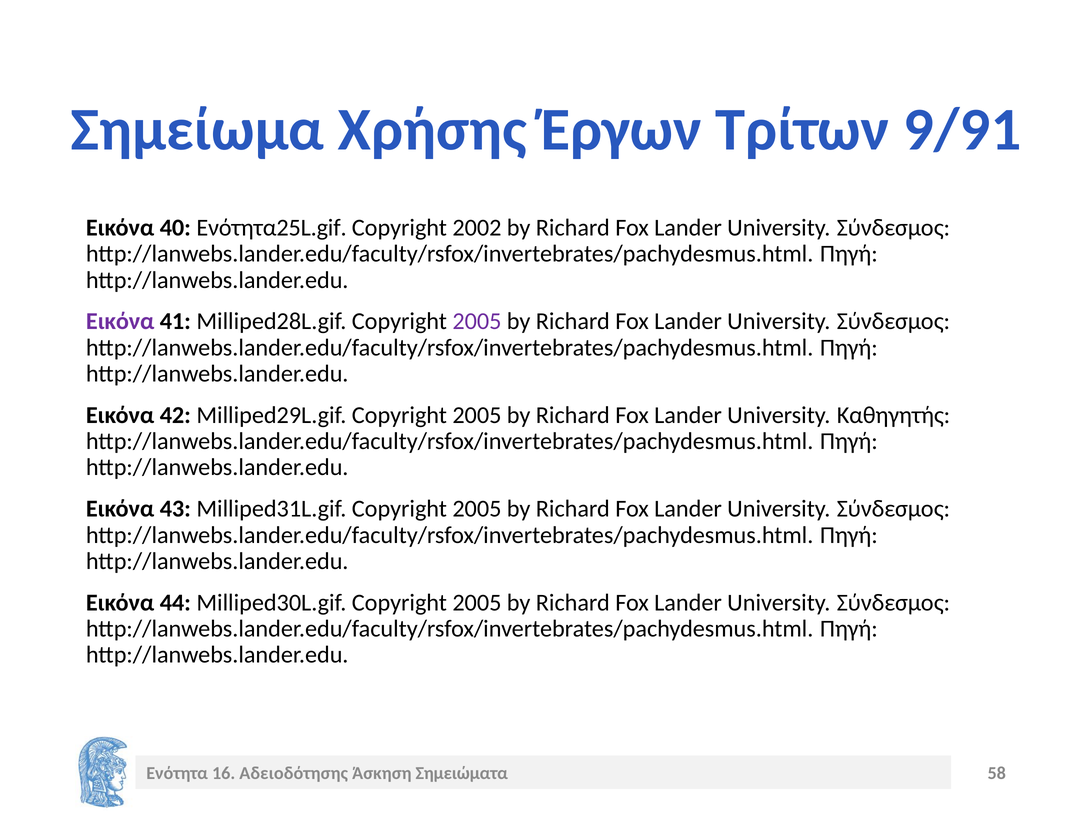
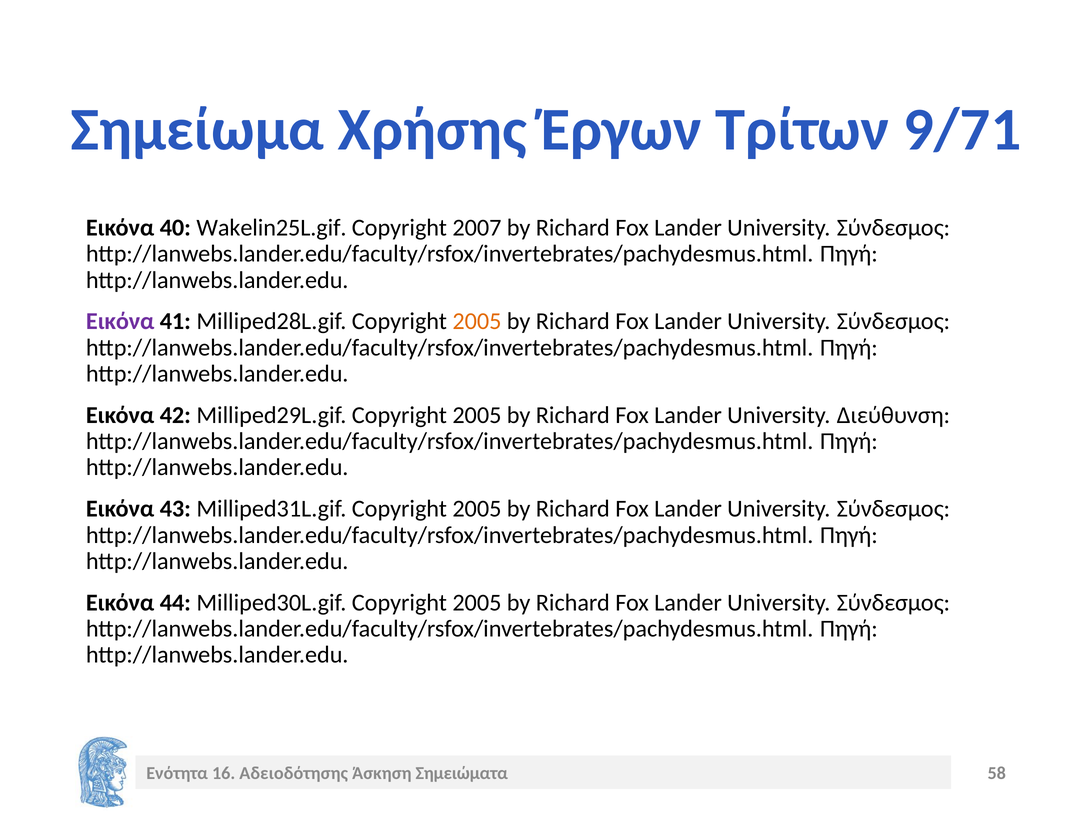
9/91: 9/91 -> 9/71
Ενότητα25L.gif: Ενότητα25L.gif -> Wakelin25L.gif
2002: 2002 -> 2007
2005 at (477, 321) colour: purple -> orange
Καθηγητής: Καθηγητής -> Διεύθυνση
